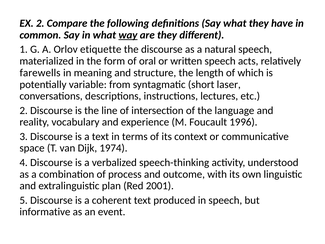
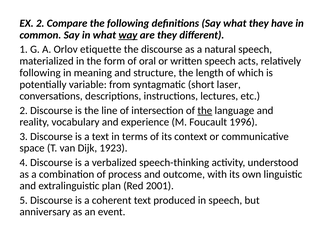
farewells at (40, 73): farewells -> following
the at (205, 110) underline: none -> present
1974: 1974 -> 1923
informative: informative -> anniversary
